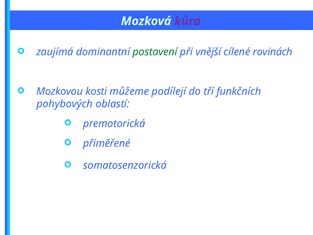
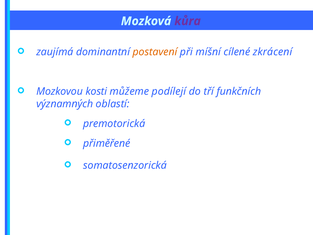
postavení colour: green -> orange
vnější: vnější -> míšní
rovinách: rovinách -> zkrácení
pohybových: pohybových -> významných
